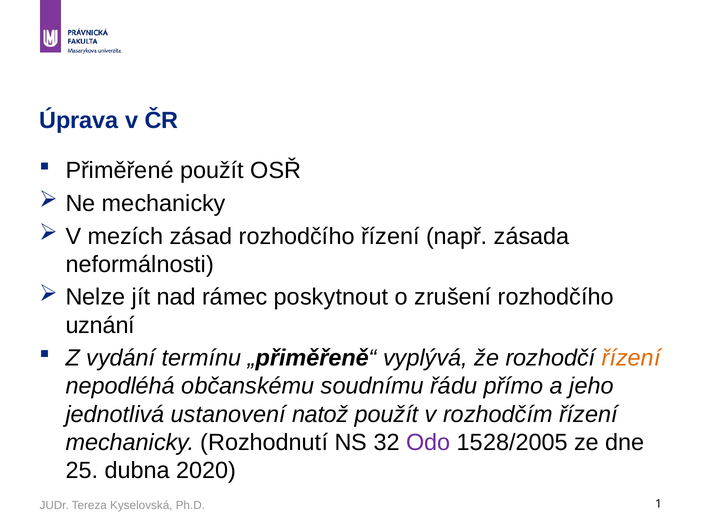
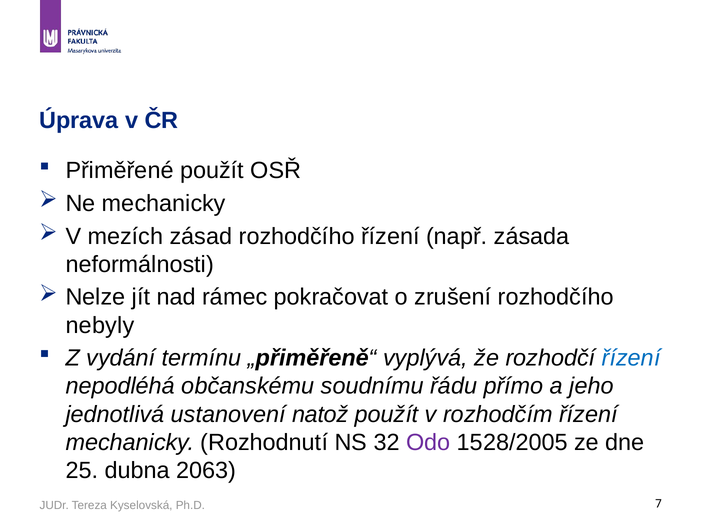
poskytnout: poskytnout -> pokračovat
uznání: uznání -> nebyly
řízení at (631, 358) colour: orange -> blue
2020: 2020 -> 2063
1: 1 -> 7
